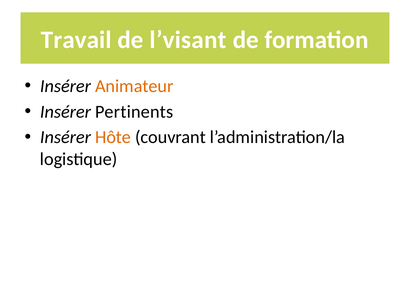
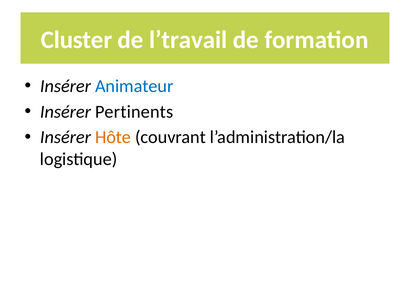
Travail: Travail -> Cluster
l’visant: l’visant -> l’travail
Animateur colour: orange -> blue
